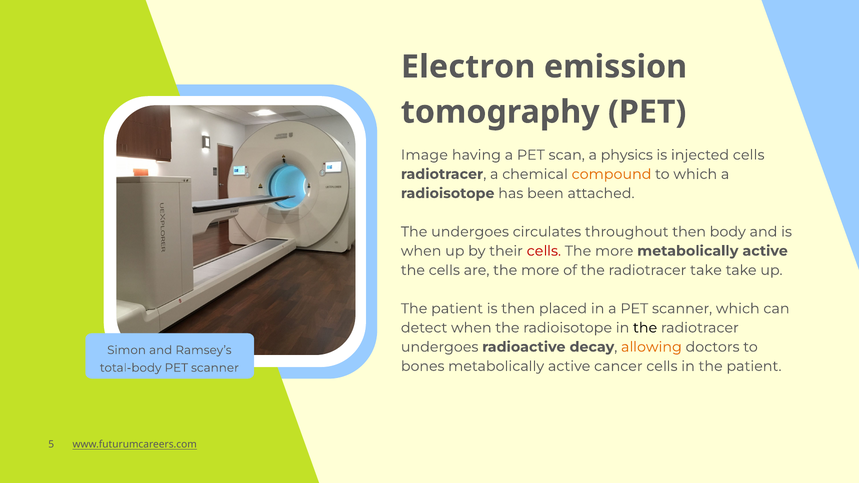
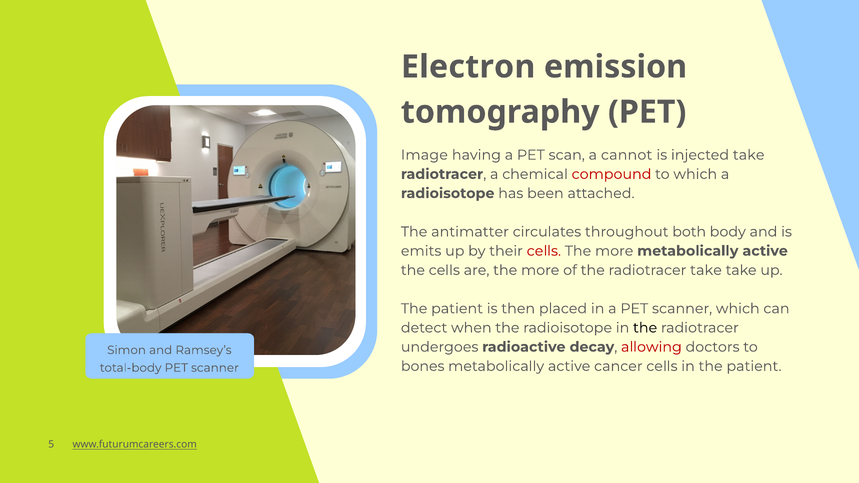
physics: physics -> cannot
injected cells: cells -> take
compound colour: orange -> red
The undergoes: undergoes -> antimatter
throughout then: then -> both
when at (421, 251): when -> emits
allowing colour: orange -> red
